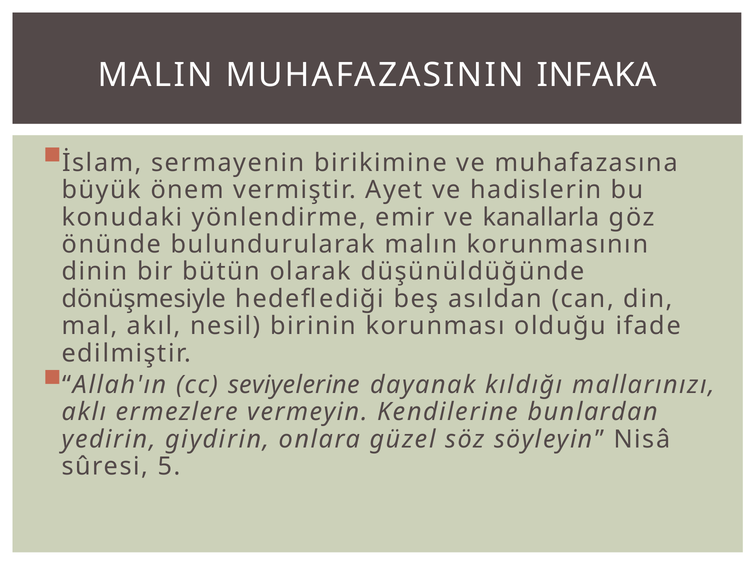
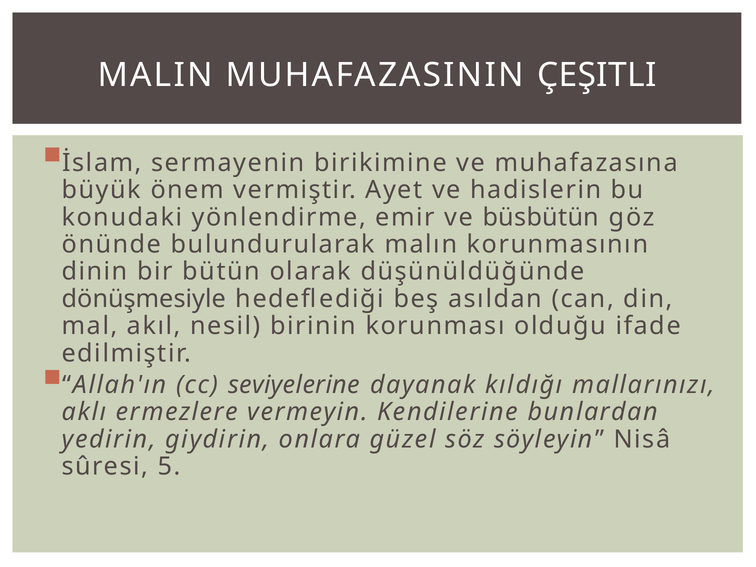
INFAKA: INFAKA -> ÇEŞITLI
kanallarla: kanallarla -> büsbütün
